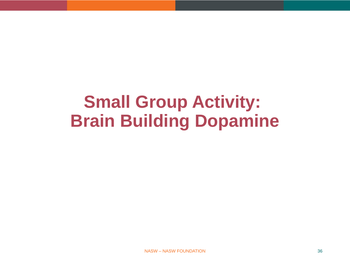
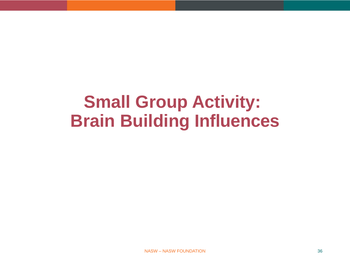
Dopamine: Dopamine -> Influences
